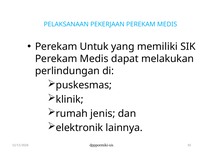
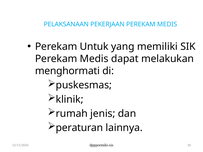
perlindungan: perlindungan -> menghormati
elektronik: elektronik -> peraturan
